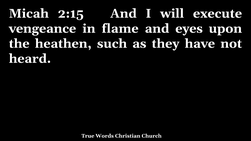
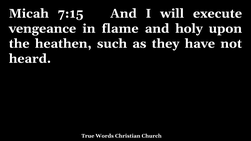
2:15: 2:15 -> 7:15
eyes: eyes -> holy
